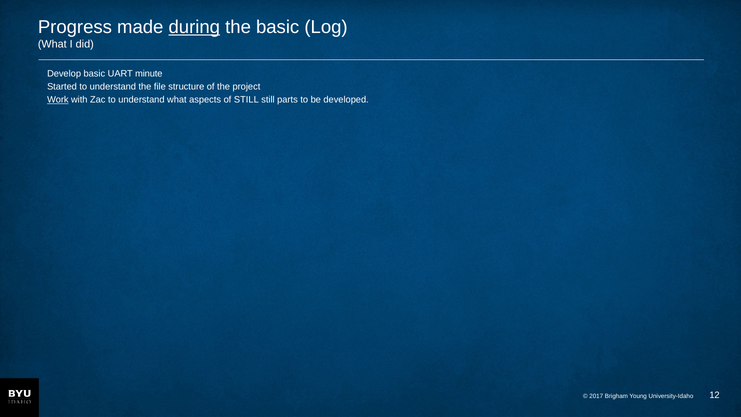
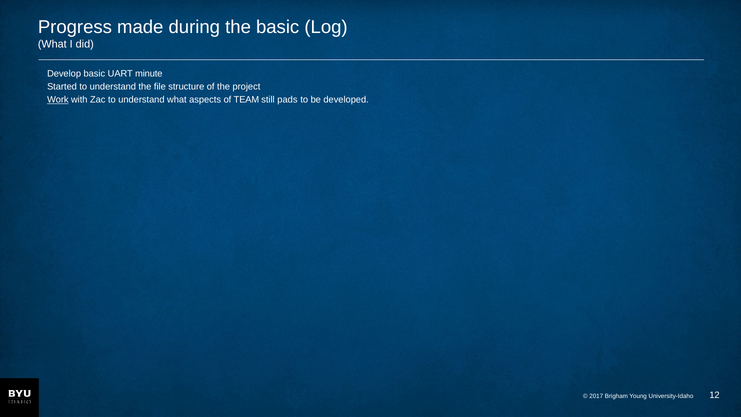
during underline: present -> none
of STILL: STILL -> TEAM
parts: parts -> pads
